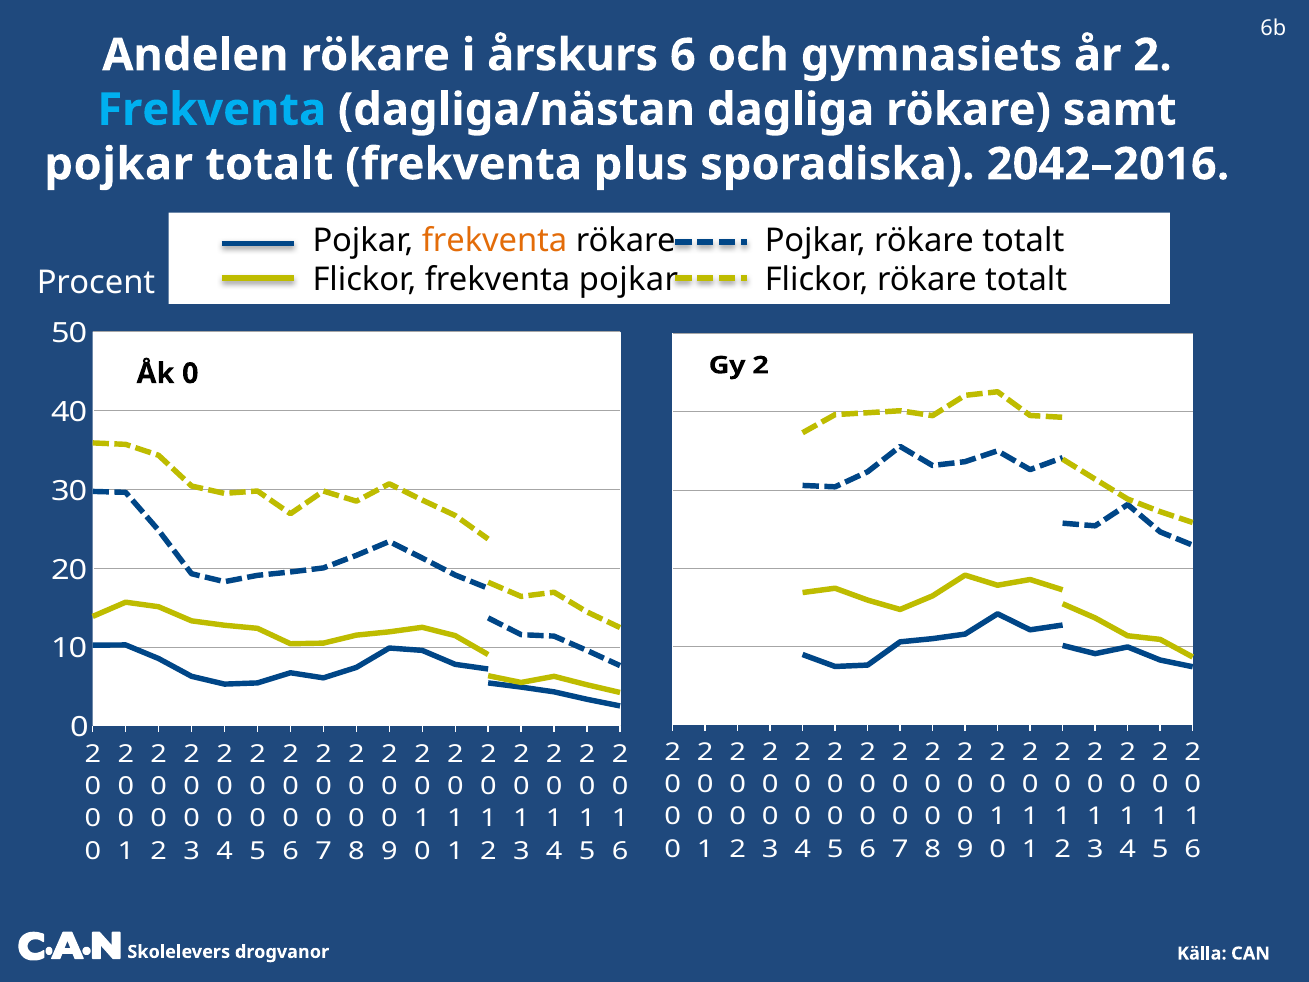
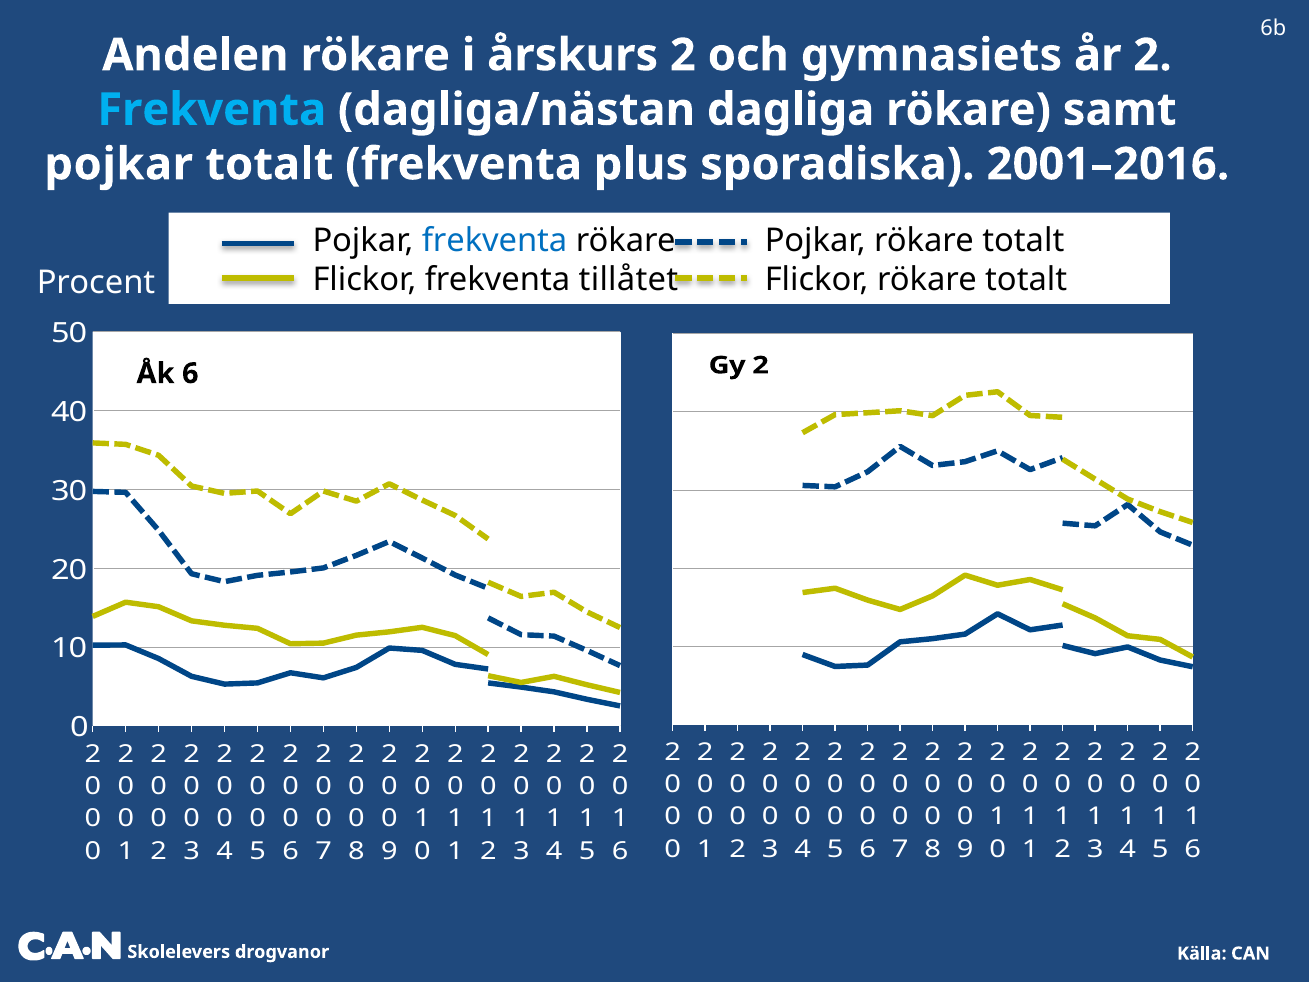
årskurs 6: 6 -> 2
2042–2016: 2042–2016 -> 2001–2016
frekventa at (495, 241) colour: orange -> blue
frekventa pojkar: pojkar -> tillåtet
Åk 0: 0 -> 6
